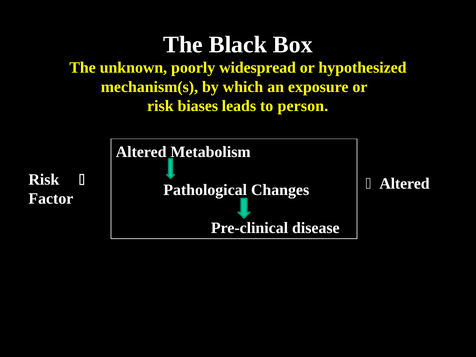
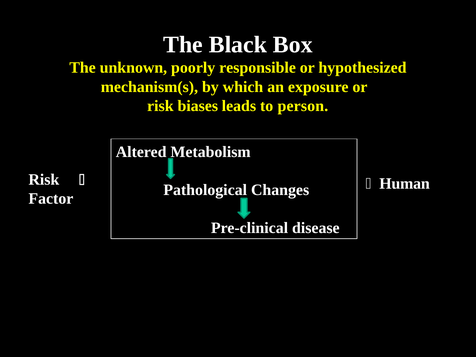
widespread: widespread -> responsible
Altered at (404, 184): Altered -> Human
